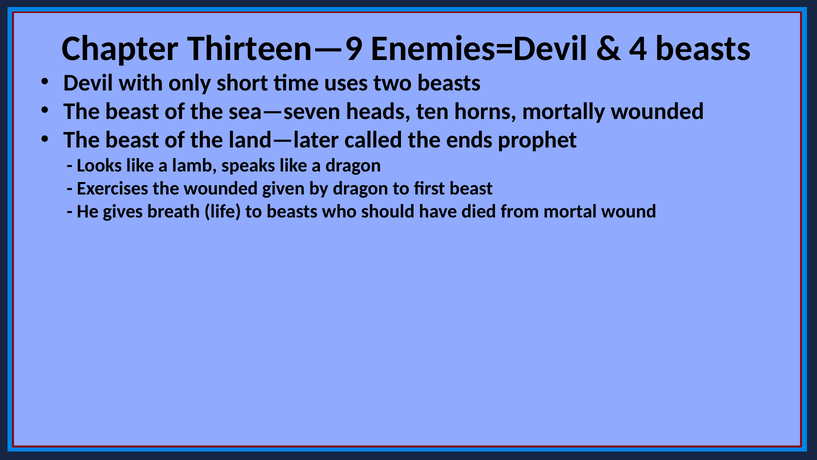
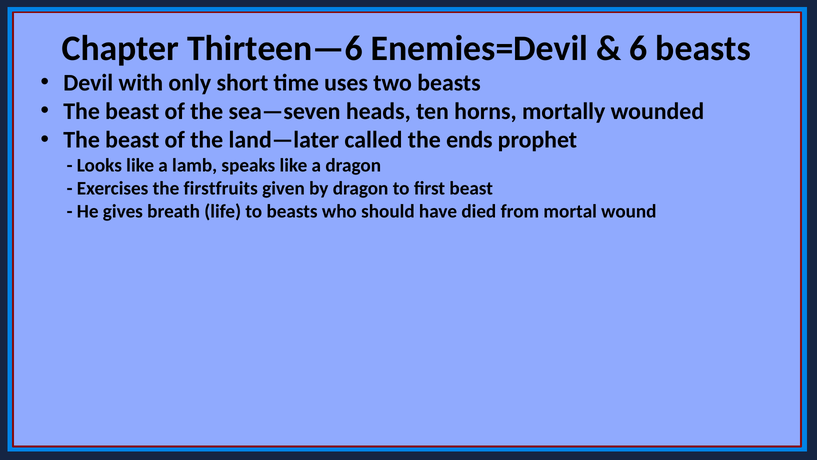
Thirteen—9: Thirteen—9 -> Thirteen—6
4: 4 -> 6
the wounded: wounded -> firstfruits
